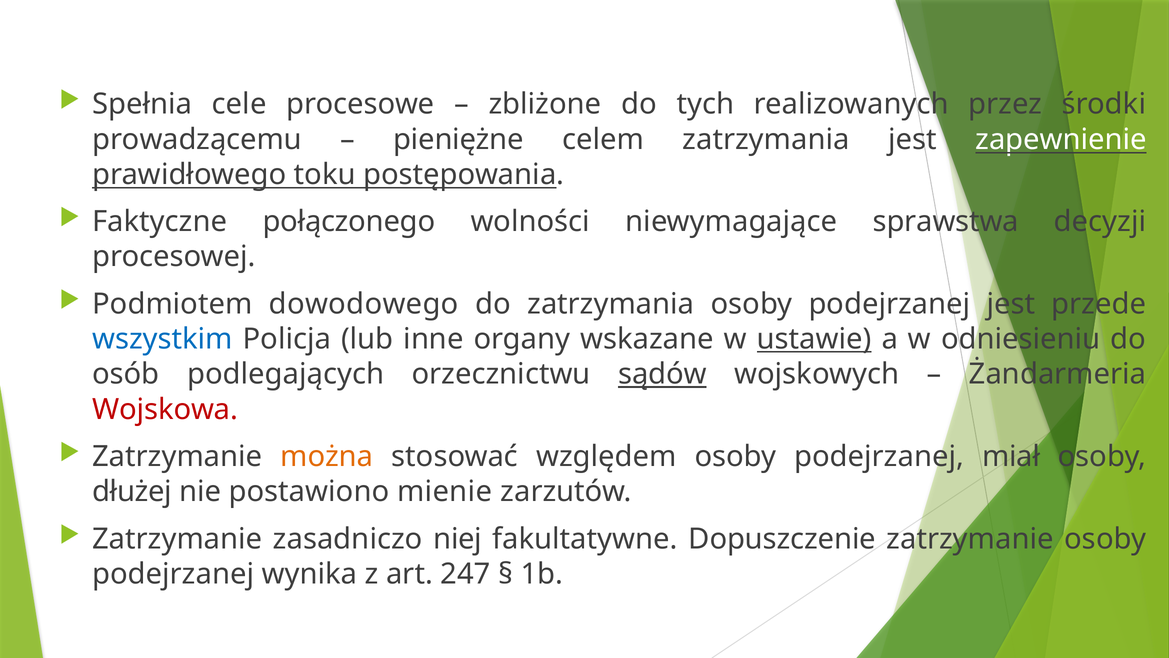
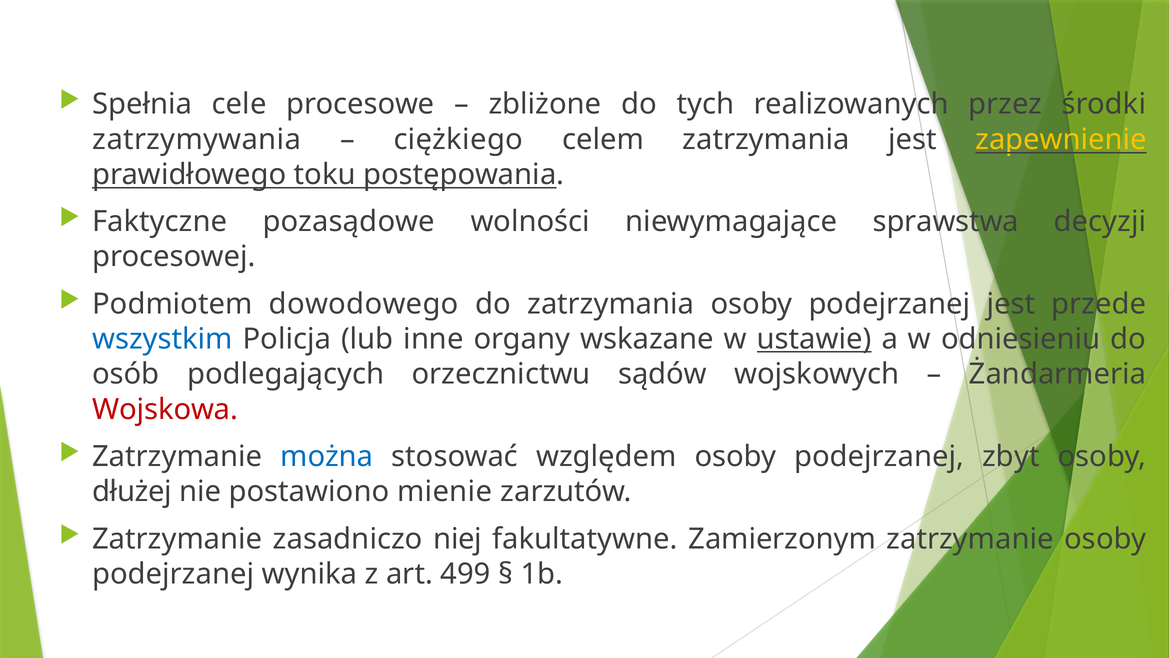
prowadzącemu: prowadzącemu -> zatrzymywania
pieniężne: pieniężne -> ciężkiego
zapewnienie colour: white -> yellow
połączonego: połączonego -> pozasądowe
sądów underline: present -> none
można colour: orange -> blue
miał: miał -> zbyt
Dopuszczenie: Dopuszczenie -> Zamierzonym
247: 247 -> 499
